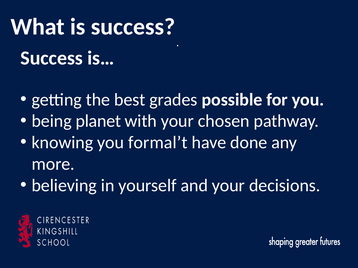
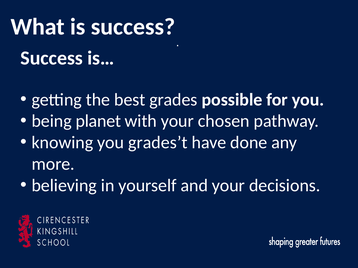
formal’t: formal’t -> grades’t
